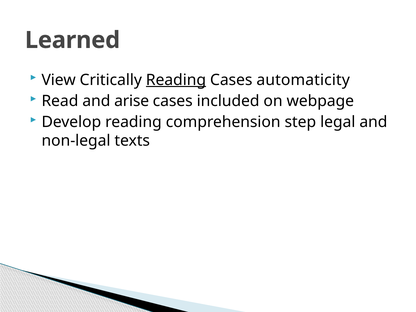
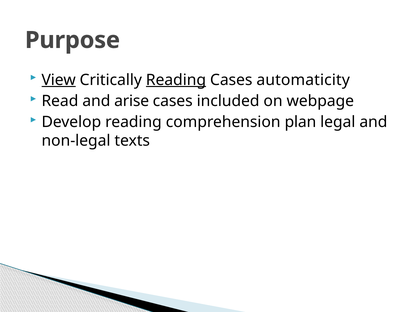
Learned: Learned -> Purpose
View underline: none -> present
step: step -> plan
